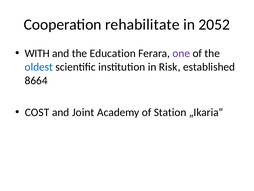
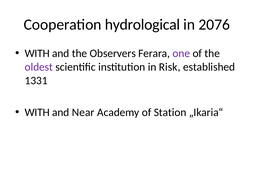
rehabilitate: rehabilitate -> hydrological
2052: 2052 -> 2076
Education: Education -> Observers
oldest colour: blue -> purple
8664: 8664 -> 1331
COST at (37, 112): COST -> WITH
Joint: Joint -> Near
